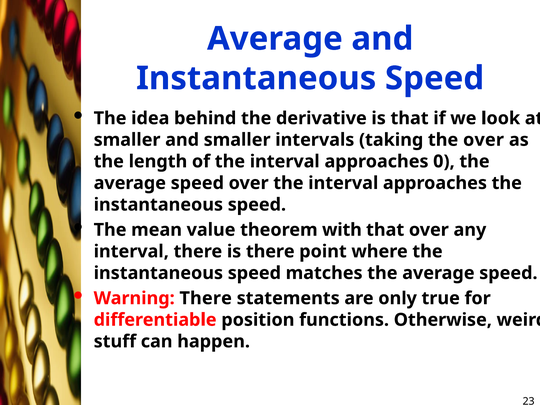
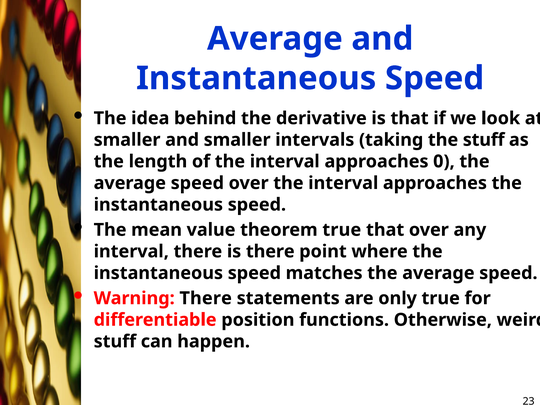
the over: over -> stuff
theorem with: with -> true
